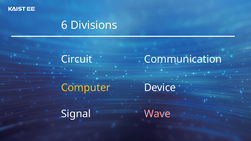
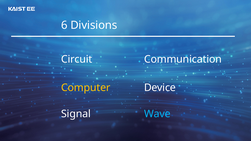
Wave colour: pink -> light blue
